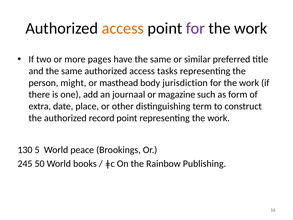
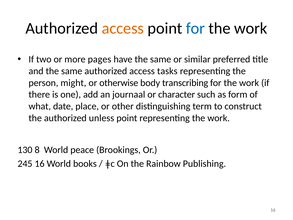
for at (195, 28) colour: purple -> blue
masthead: masthead -> otherwise
jurisdiction: jurisdiction -> transcribing
magazine: magazine -> character
extra: extra -> what
record: record -> unless
5: 5 -> 8
245 50: 50 -> 16
